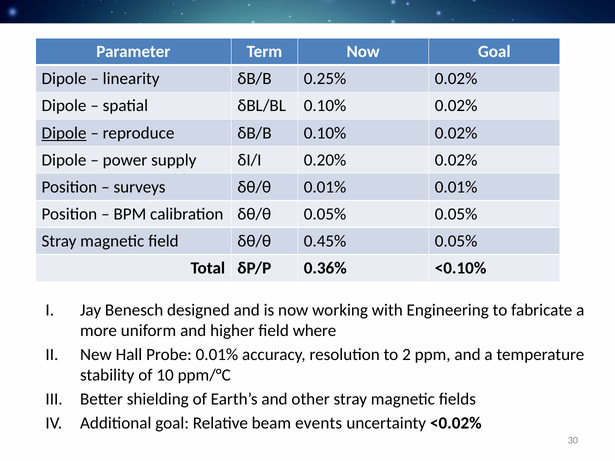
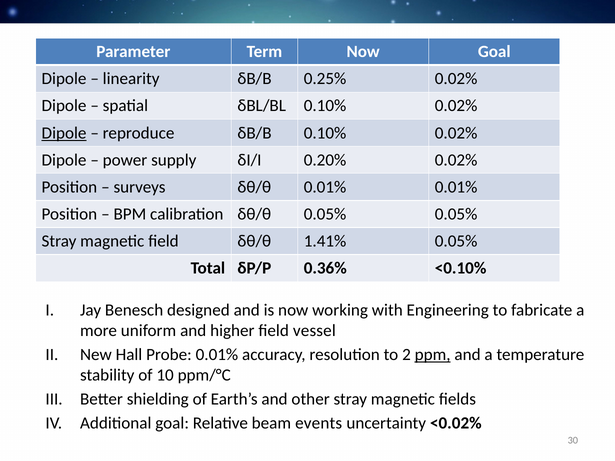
0.45%: 0.45% -> 1.41%
where: where -> vessel
ppm underline: none -> present
